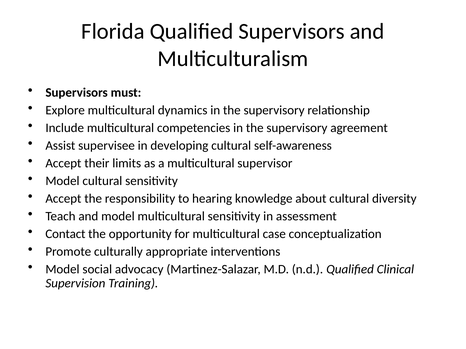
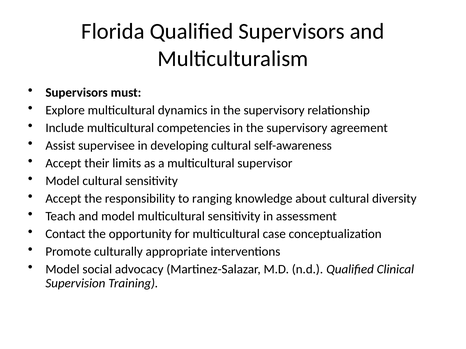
hearing: hearing -> ranging
